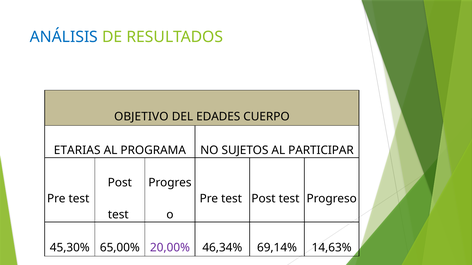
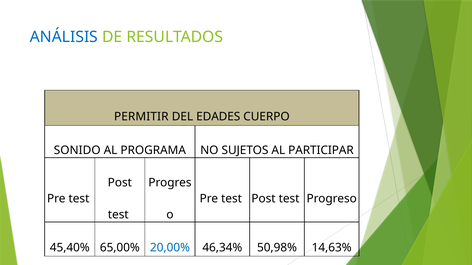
OBJETIVO: OBJETIVO -> PERMITIR
ETARIAS: ETARIAS -> SONIDO
45,30%: 45,30% -> 45,40%
20,00% colour: purple -> blue
69,14%: 69,14% -> 50,98%
